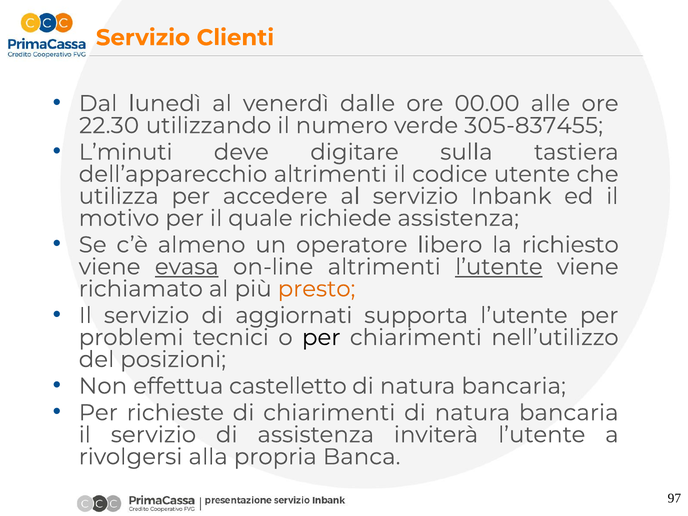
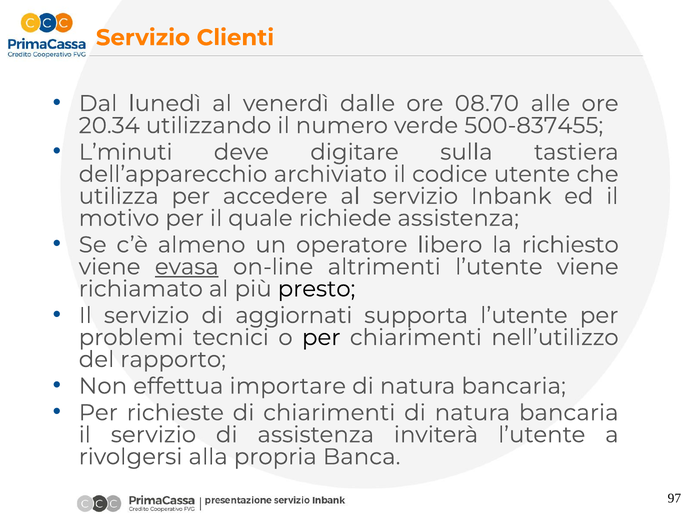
00.00: 00.00 -> 08.70
22.30: 22.30 -> 20.34
305-837455: 305-837455 -> 500-837455
dell’apparecchio altrimenti: altrimenti -> archiviato
l’utente at (499, 267) underline: present -> none
presto colour: orange -> black
posizioni: posizioni -> rapporto
castelletto: castelletto -> importare
